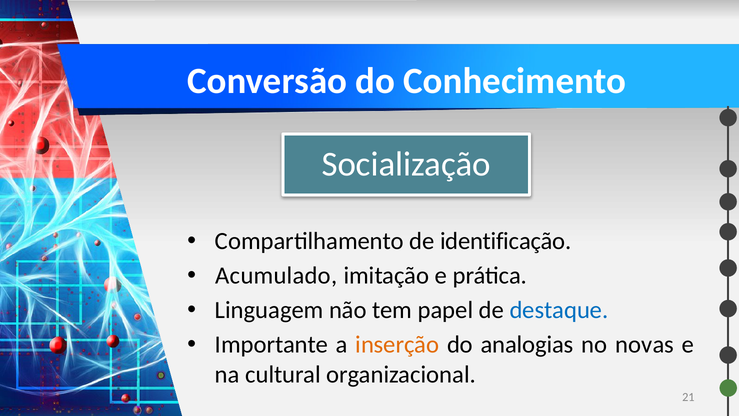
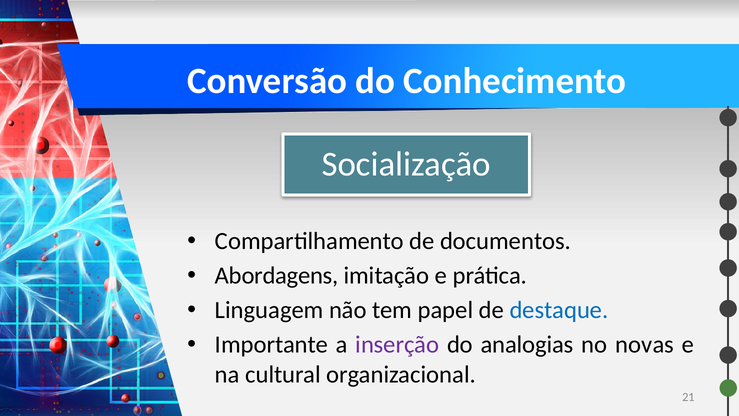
identificação: identificação -> documentos
Acumulado: Acumulado -> Abordagens
inserção colour: orange -> purple
